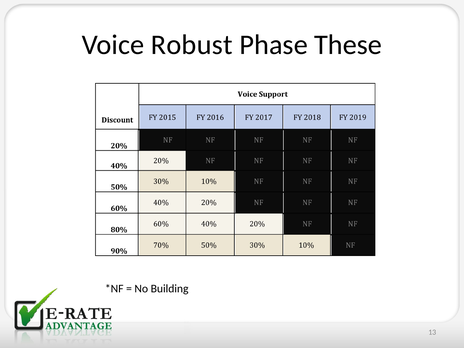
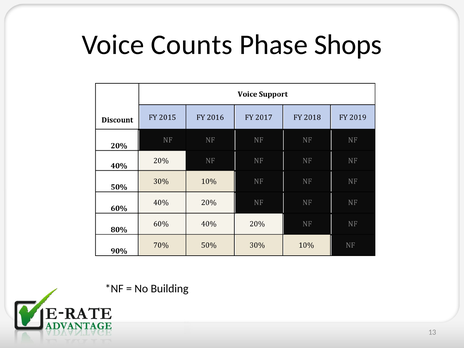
Robust: Robust -> Counts
These: These -> Shops
